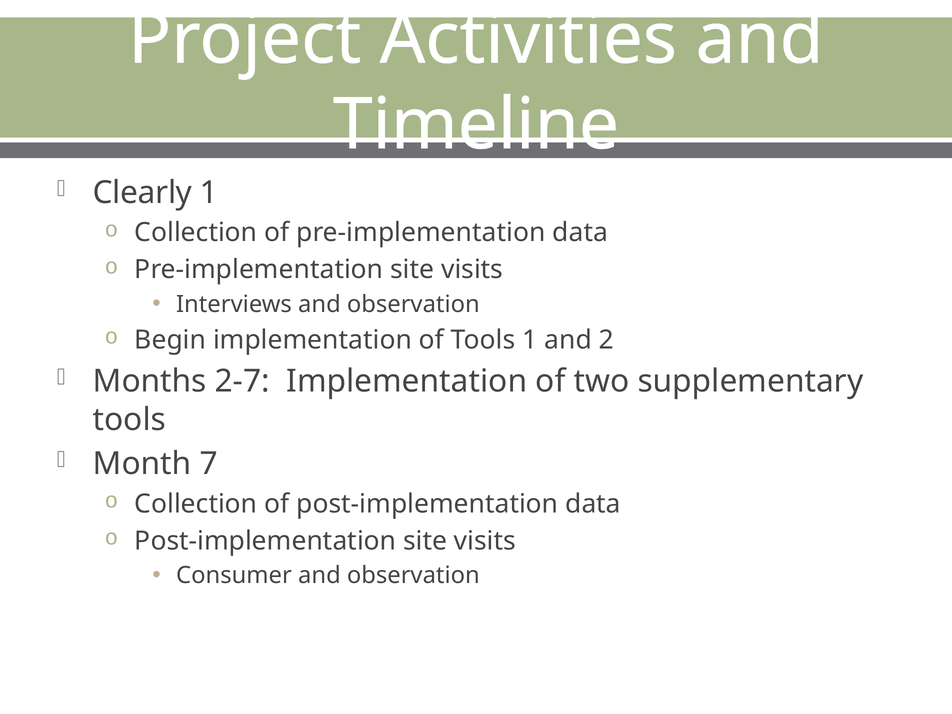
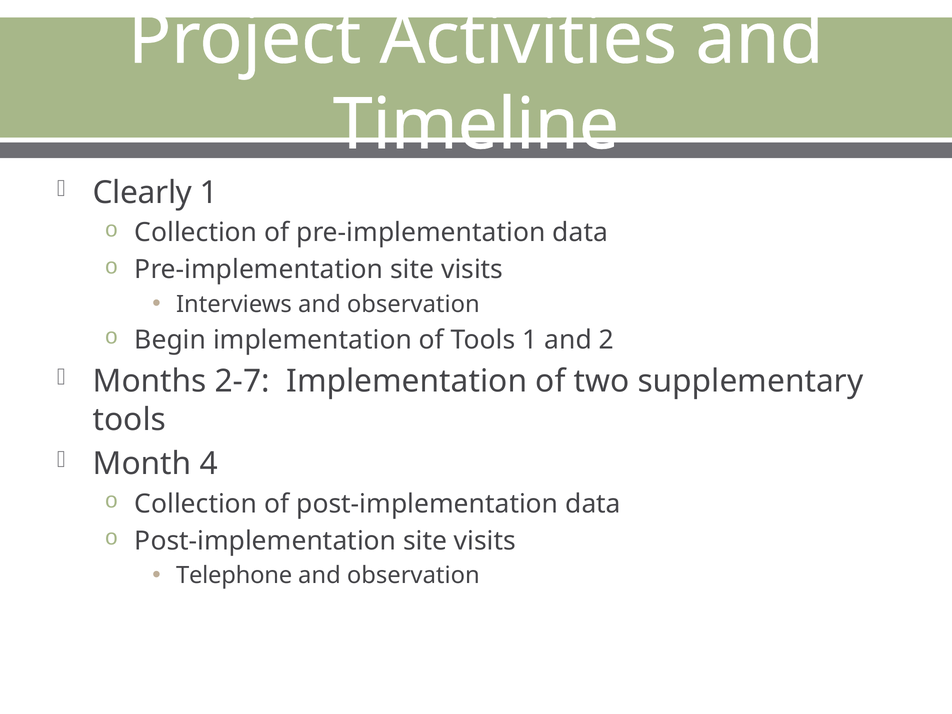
7: 7 -> 4
Consumer: Consumer -> Telephone
